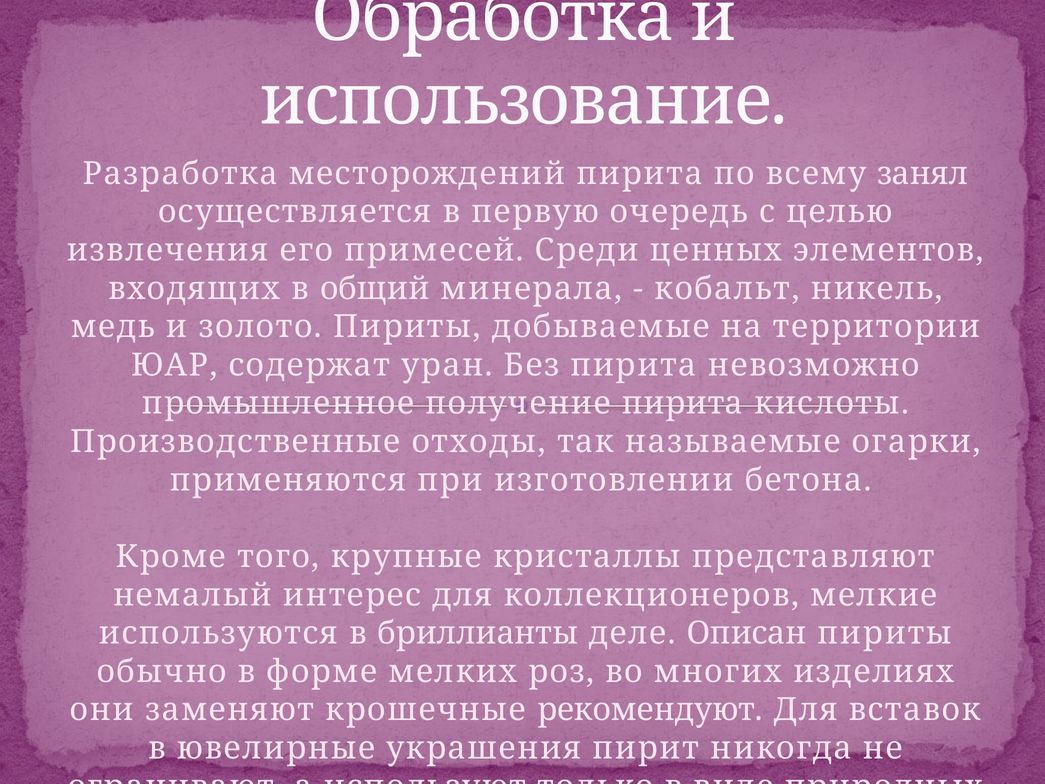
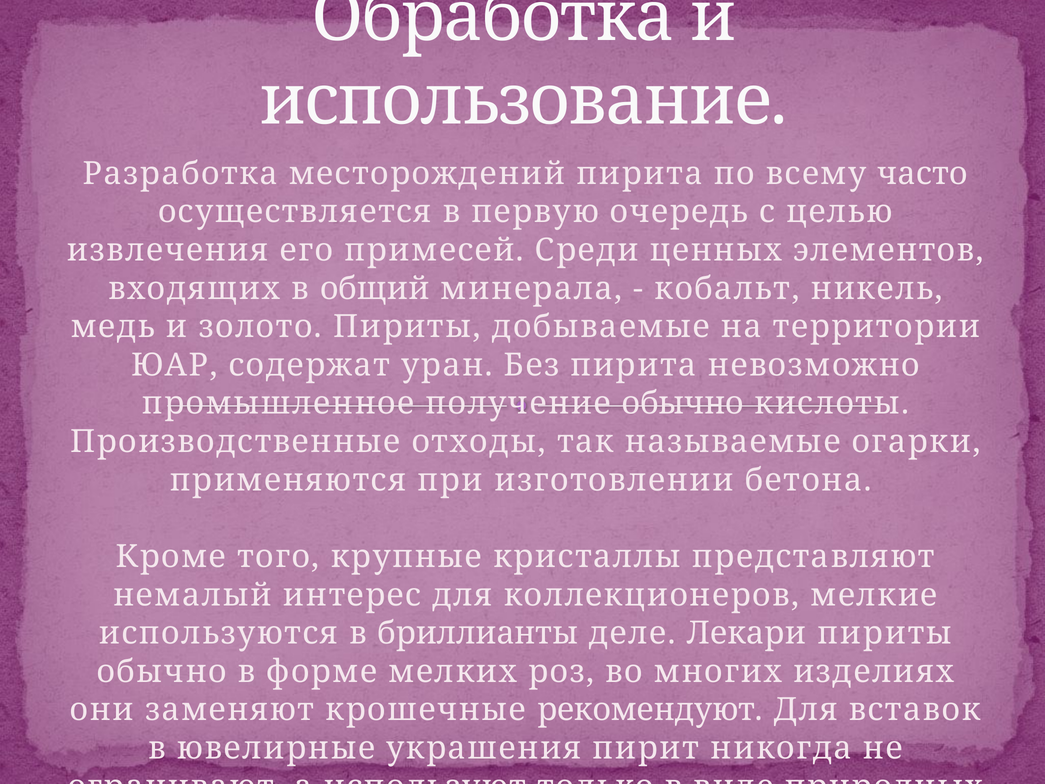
занял: занял -> часто
получение пирита: пирита -> обычно
Описан: Описан -> Лекари
